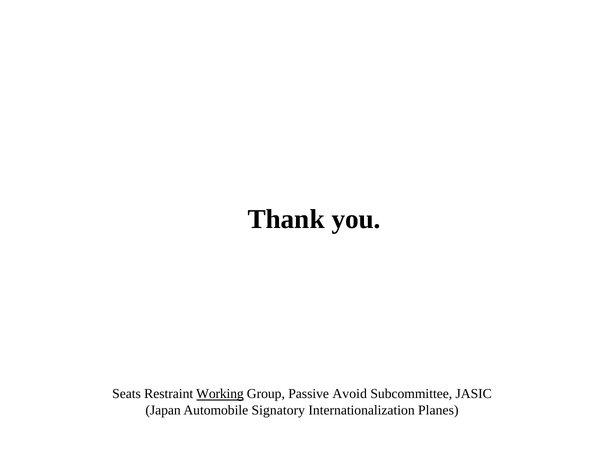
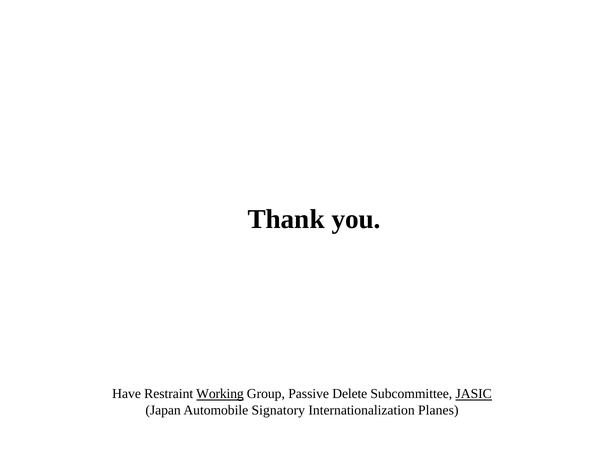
Seats: Seats -> Have
Avoid: Avoid -> Delete
JASIC underline: none -> present
